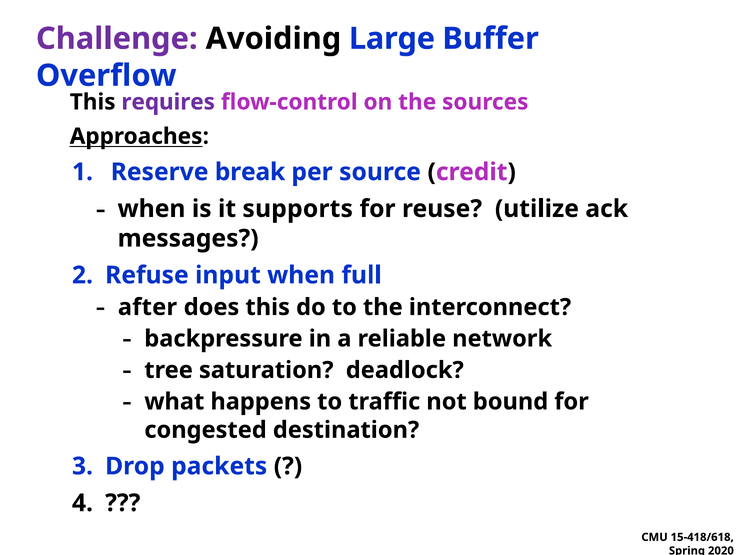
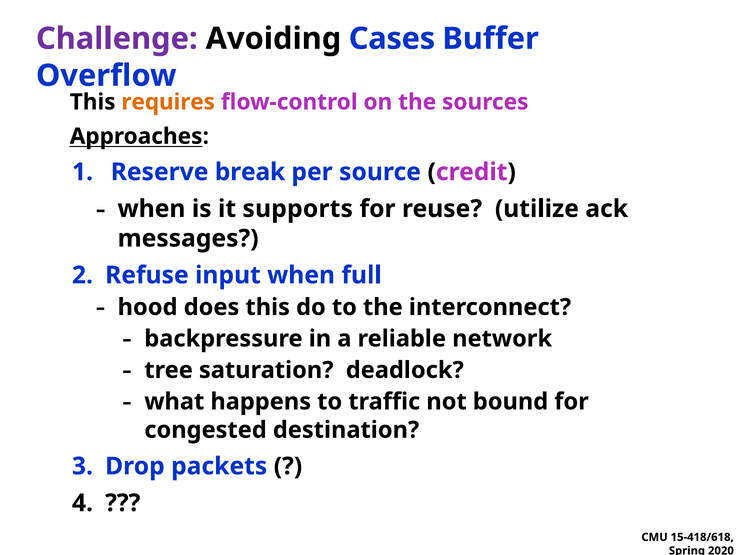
Large: Large -> Cases
requires colour: purple -> orange
after: after -> hood
